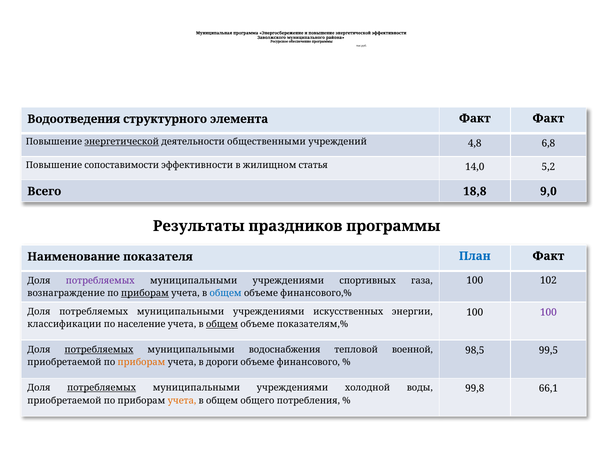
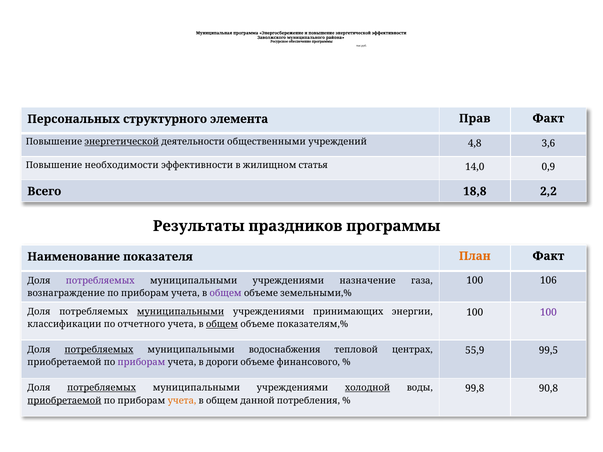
Водоотведения: Водоотведения -> Персональных
элемента Факт: Факт -> Прав
6,8: 6,8 -> 3,6
сопоставимости: сопоставимости -> необходимости
5,2: 5,2 -> 0,9
9,0: 9,0 -> 2,2
План colour: blue -> orange
102: 102 -> 106
спортивных: спортивных -> назначение
приборам at (145, 293) underline: present -> none
общем at (226, 293) colour: blue -> purple
финансового,%: финансового,% -> земельными,%
муниципальными at (181, 312) underline: none -> present
искусственных: искусственных -> принимающих
население: население -> отчетного
военной: военной -> центрах
98,5: 98,5 -> 55,9
приборам at (141, 363) colour: orange -> purple
холодной underline: none -> present
66,1: 66,1 -> 90,8
приобретаемой at (64, 401) underline: none -> present
общего: общего -> данной
